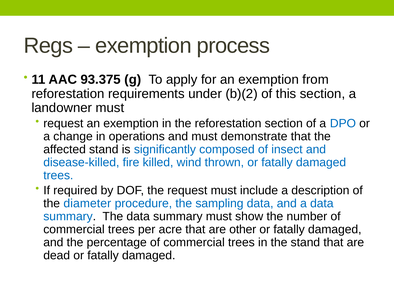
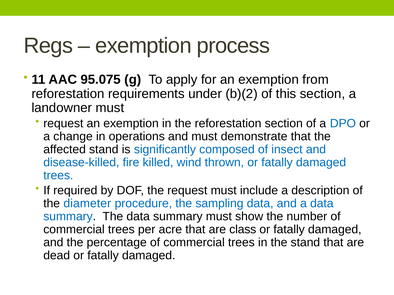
93.375: 93.375 -> 95.075
other: other -> class
